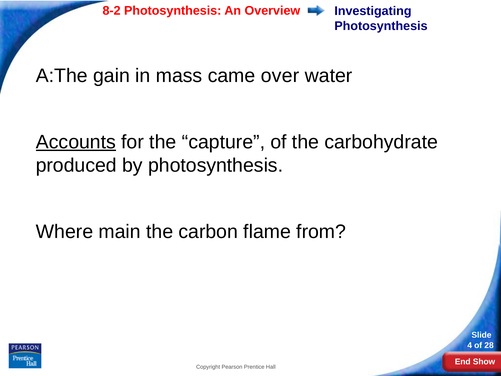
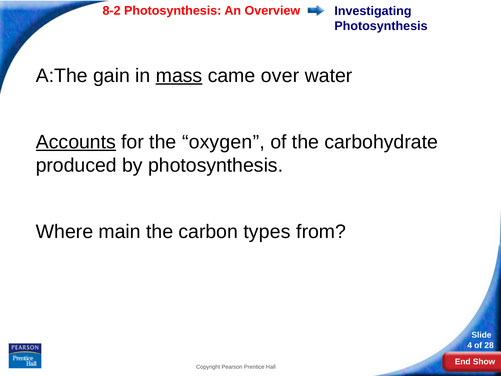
mass underline: none -> present
capture: capture -> oxygen
flame: flame -> types
